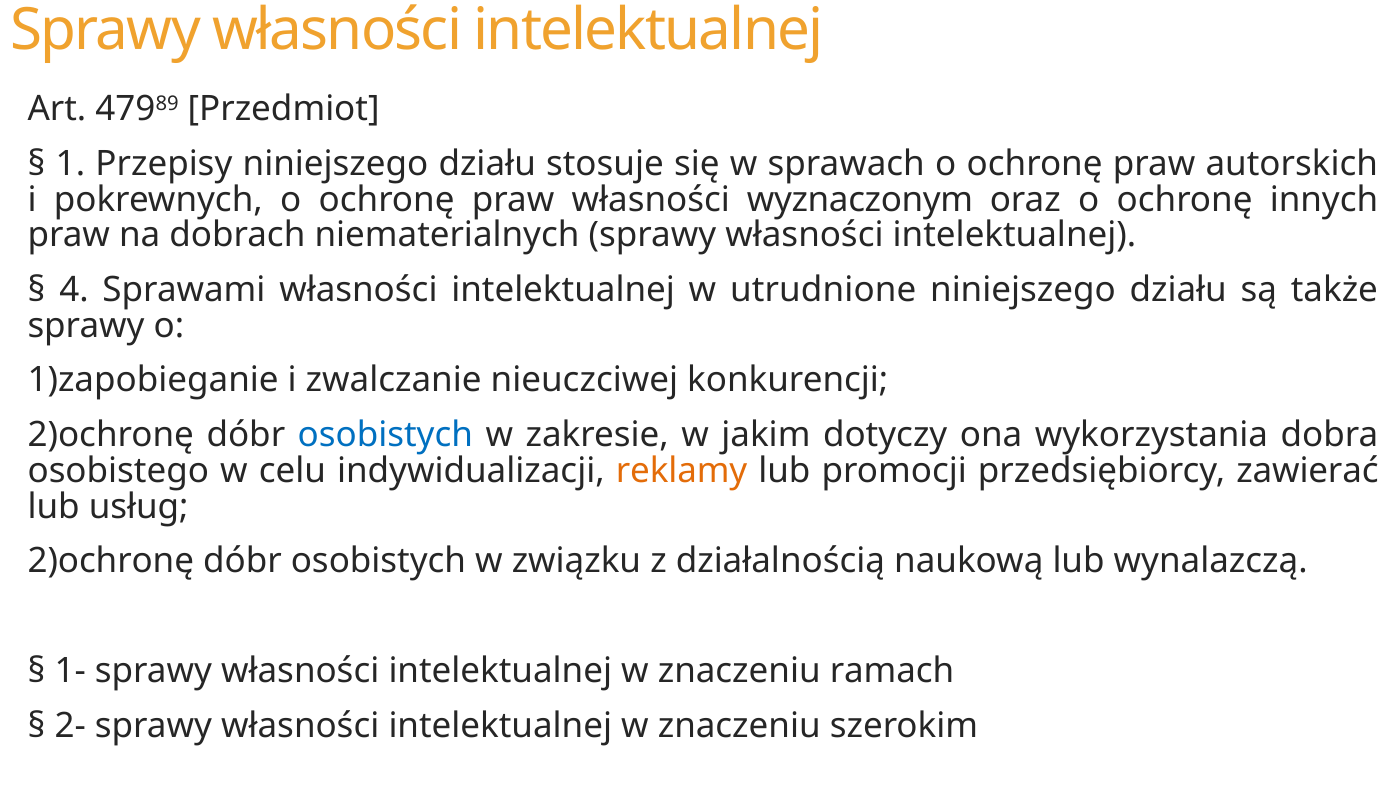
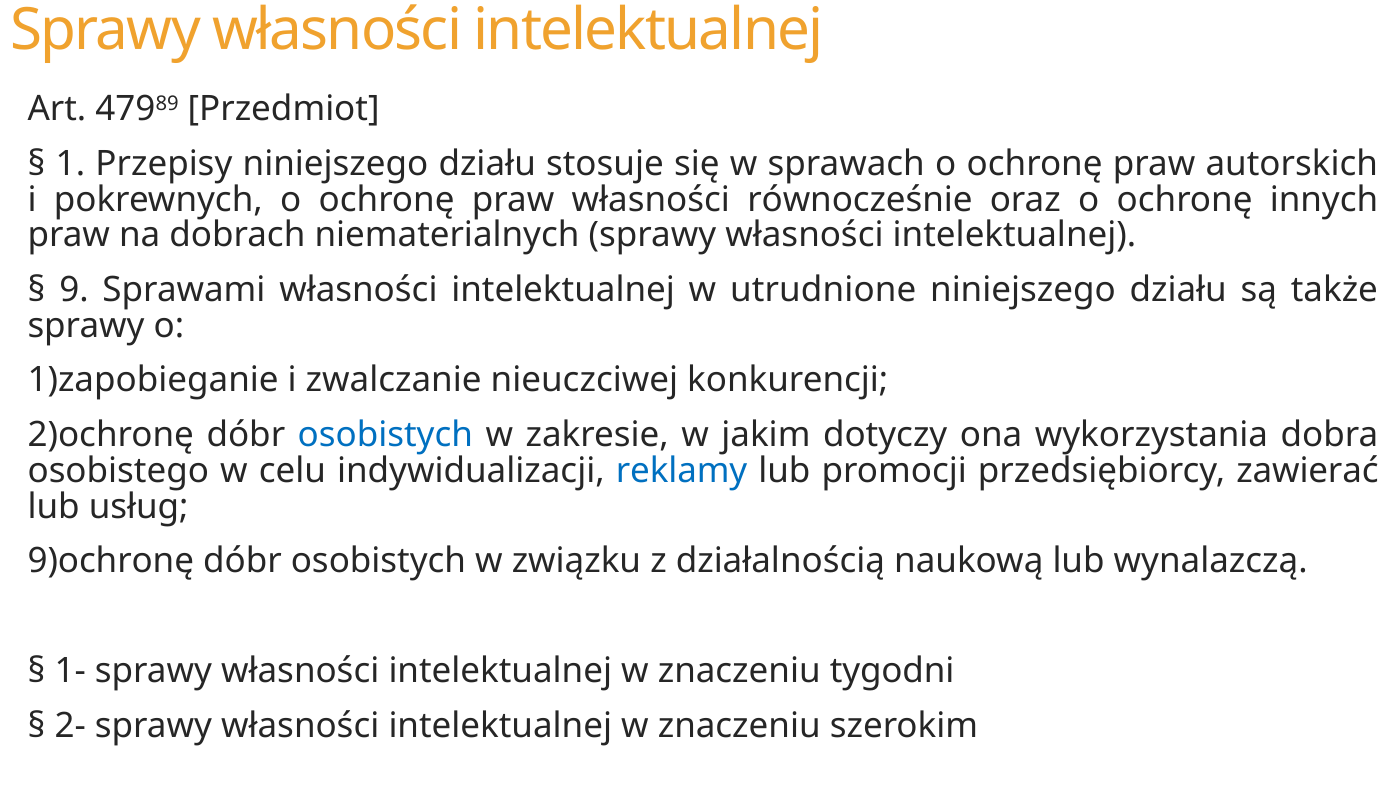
wyznaczonym: wyznaczonym -> równocześnie
4: 4 -> 9
reklamy colour: orange -> blue
2)ochronę at (111, 561): 2)ochronę -> 9)ochronę
ramach: ramach -> tygodni
